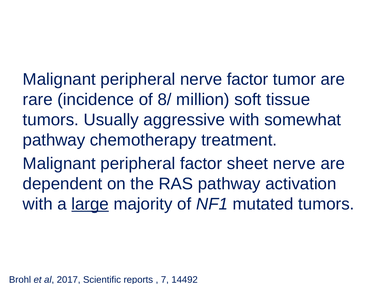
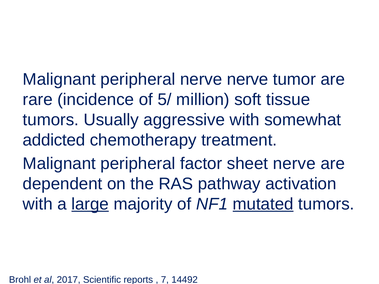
nerve factor: factor -> nerve
8/: 8/ -> 5/
pathway at (54, 140): pathway -> addicted
mutated underline: none -> present
